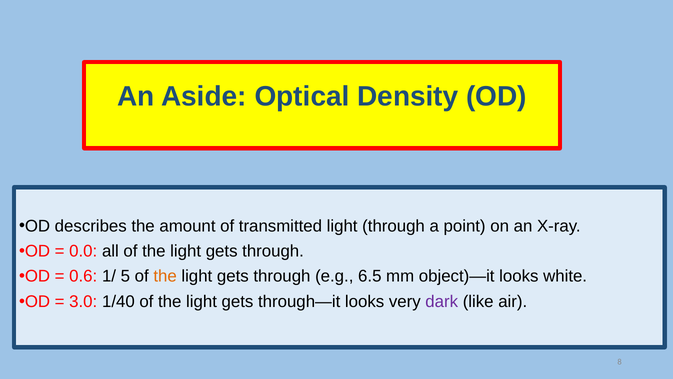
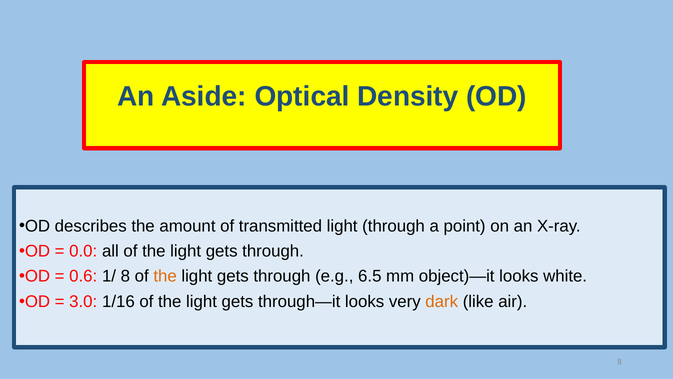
1/ 5: 5 -> 8
1/40: 1/40 -> 1/16
dark colour: purple -> orange
